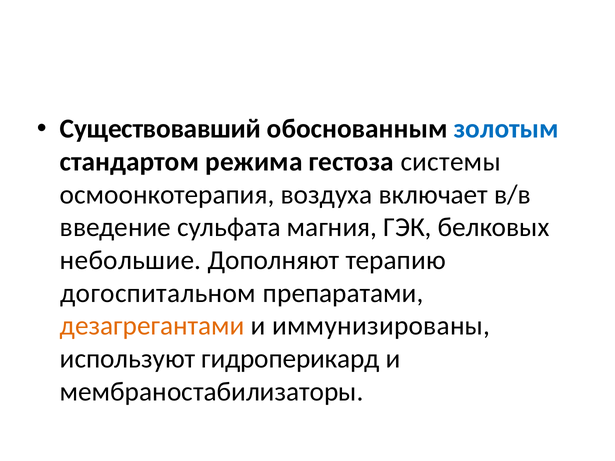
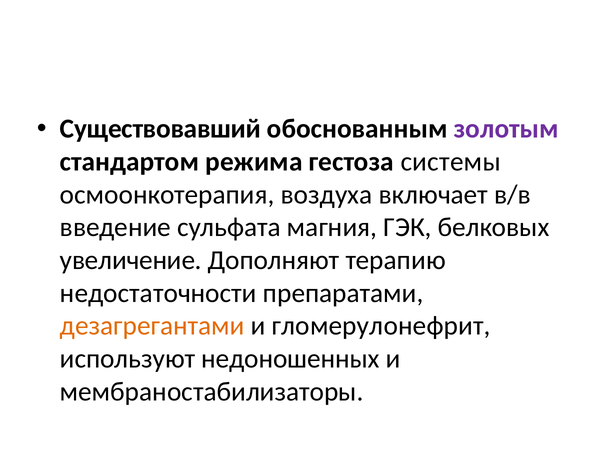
золотым colour: blue -> purple
небольшие: небольшие -> увеличение
догоспитальном: догоспитальном -> недостаточности
иммунизированы: иммунизированы -> гломерулонефрит
гидроперикард: гидроперикард -> недоношенных
